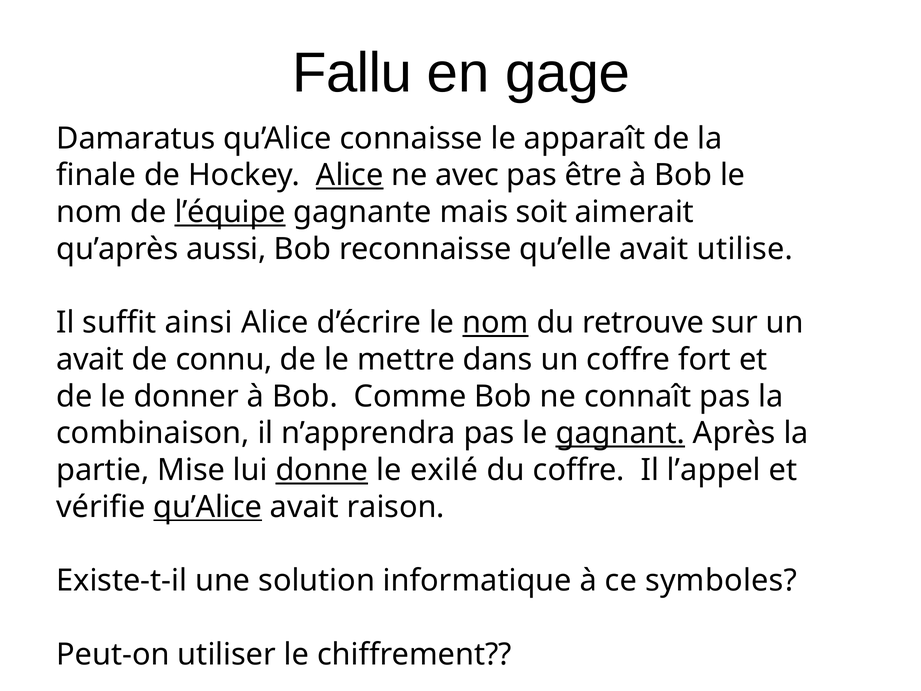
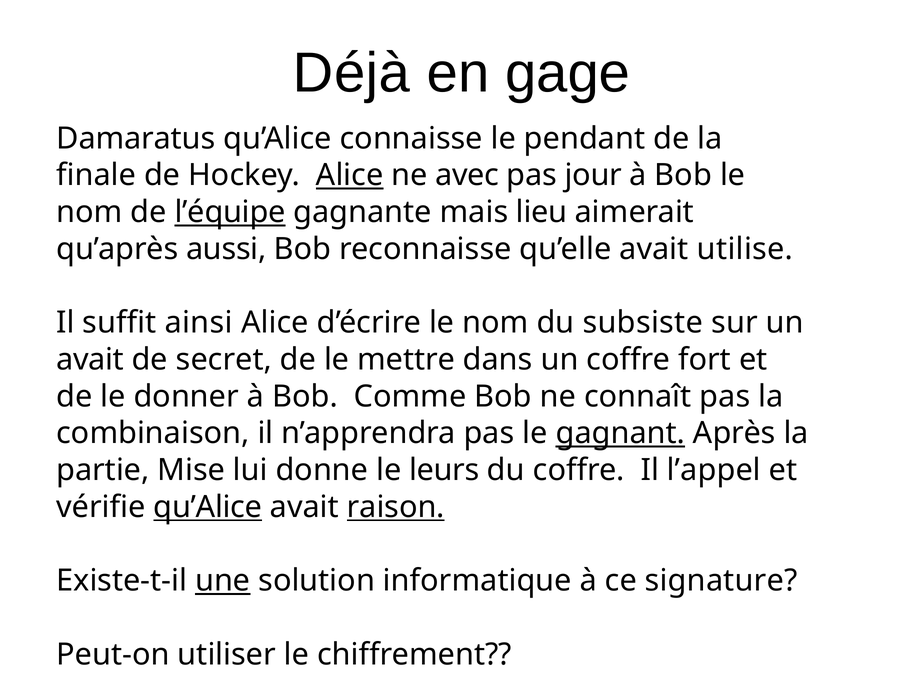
Fallu: Fallu -> Déjà
apparaît: apparaît -> pendant
être: être -> jour
soit: soit -> lieu
nom at (495, 323) underline: present -> none
retrouve: retrouve -> subsiste
connu: connu -> secret
donne underline: present -> none
exilé: exilé -> leurs
raison underline: none -> present
une underline: none -> present
symboles: symboles -> signature
